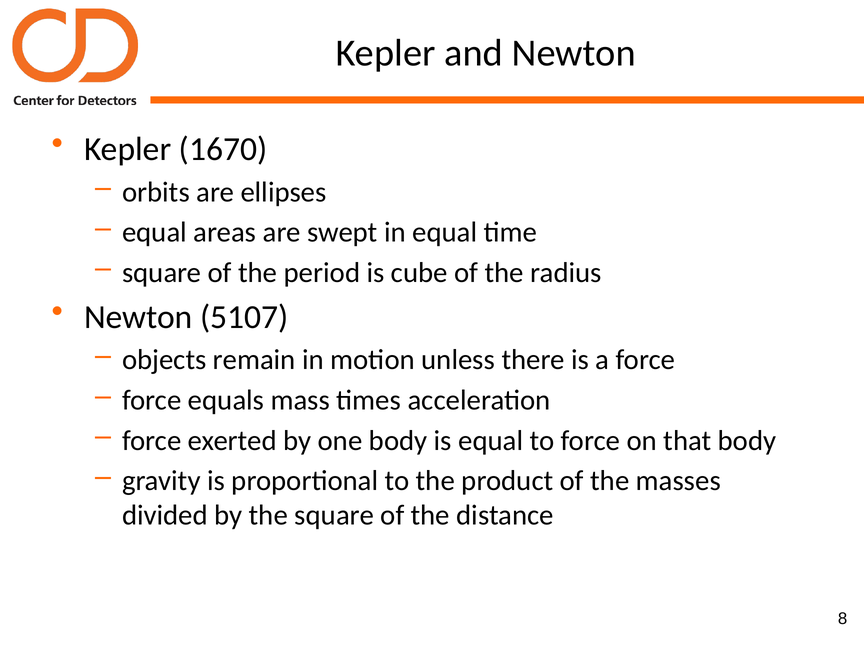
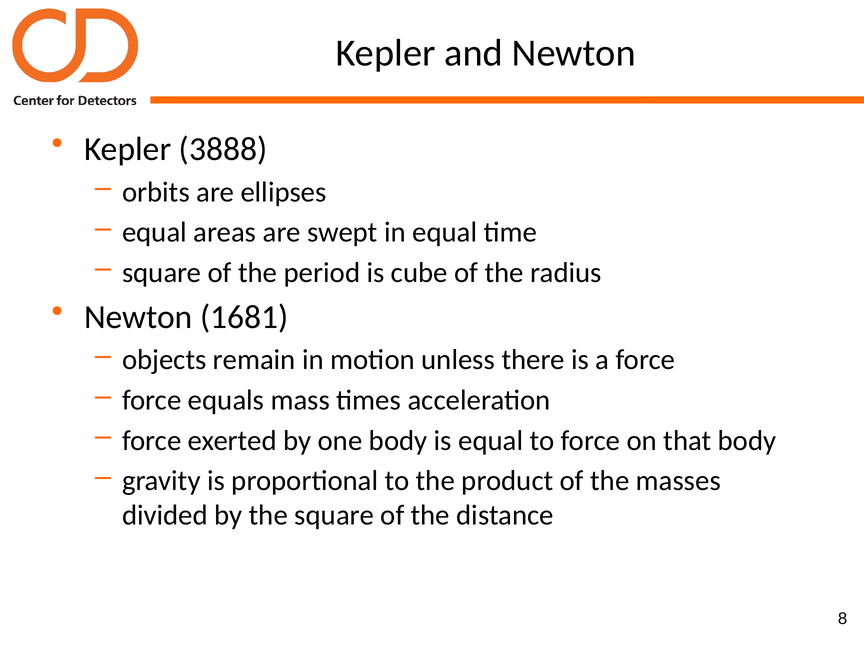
1670: 1670 -> 3888
5107: 5107 -> 1681
